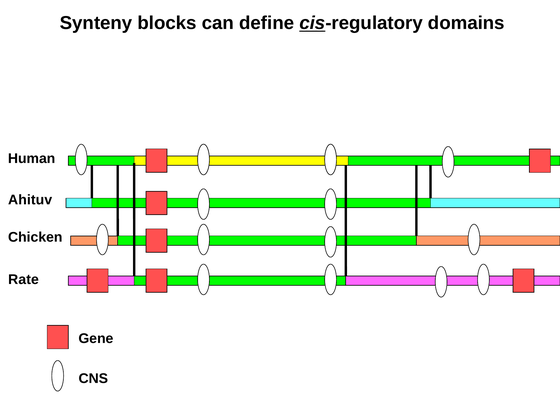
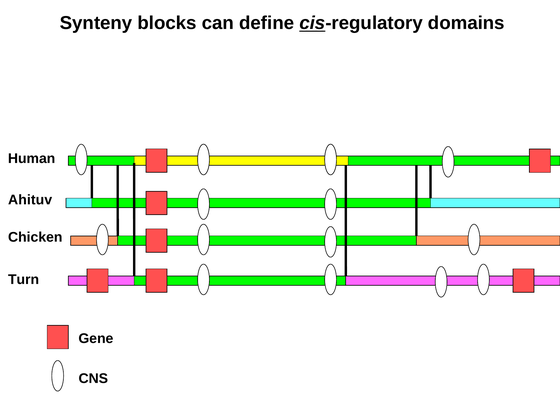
Rate: Rate -> Turn
